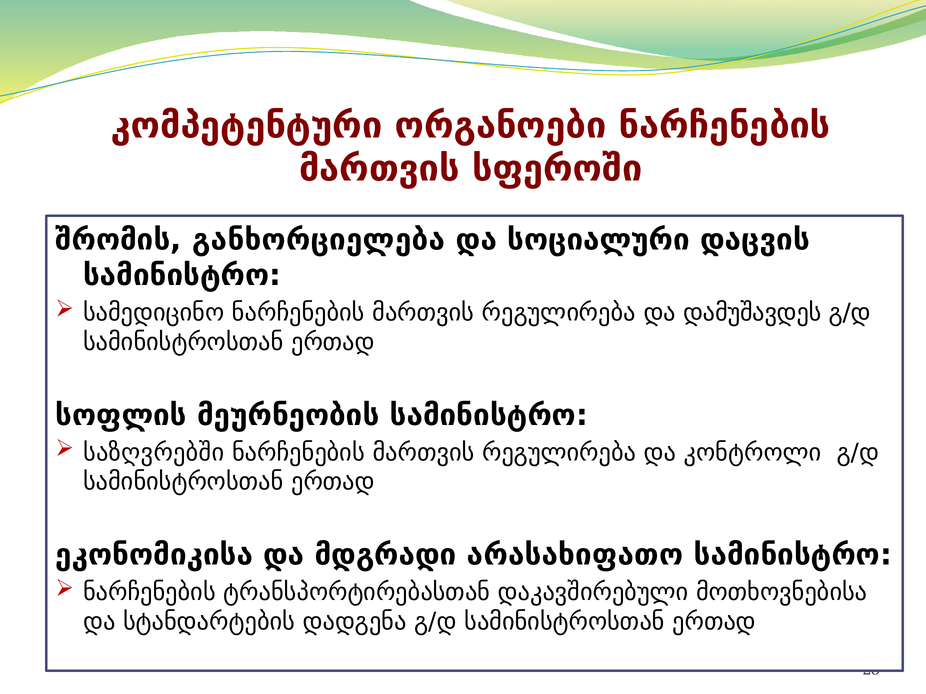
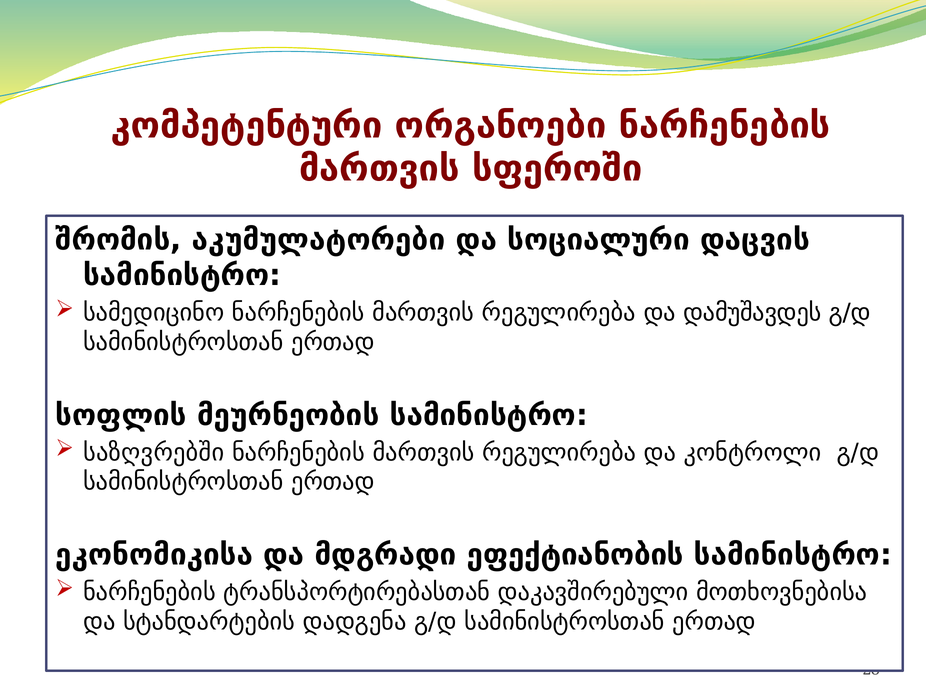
განხორციელება: განხორციელება -> აკუმულატორები
არასახიფათო: არასახიფათო -> ეფექტიანობის
